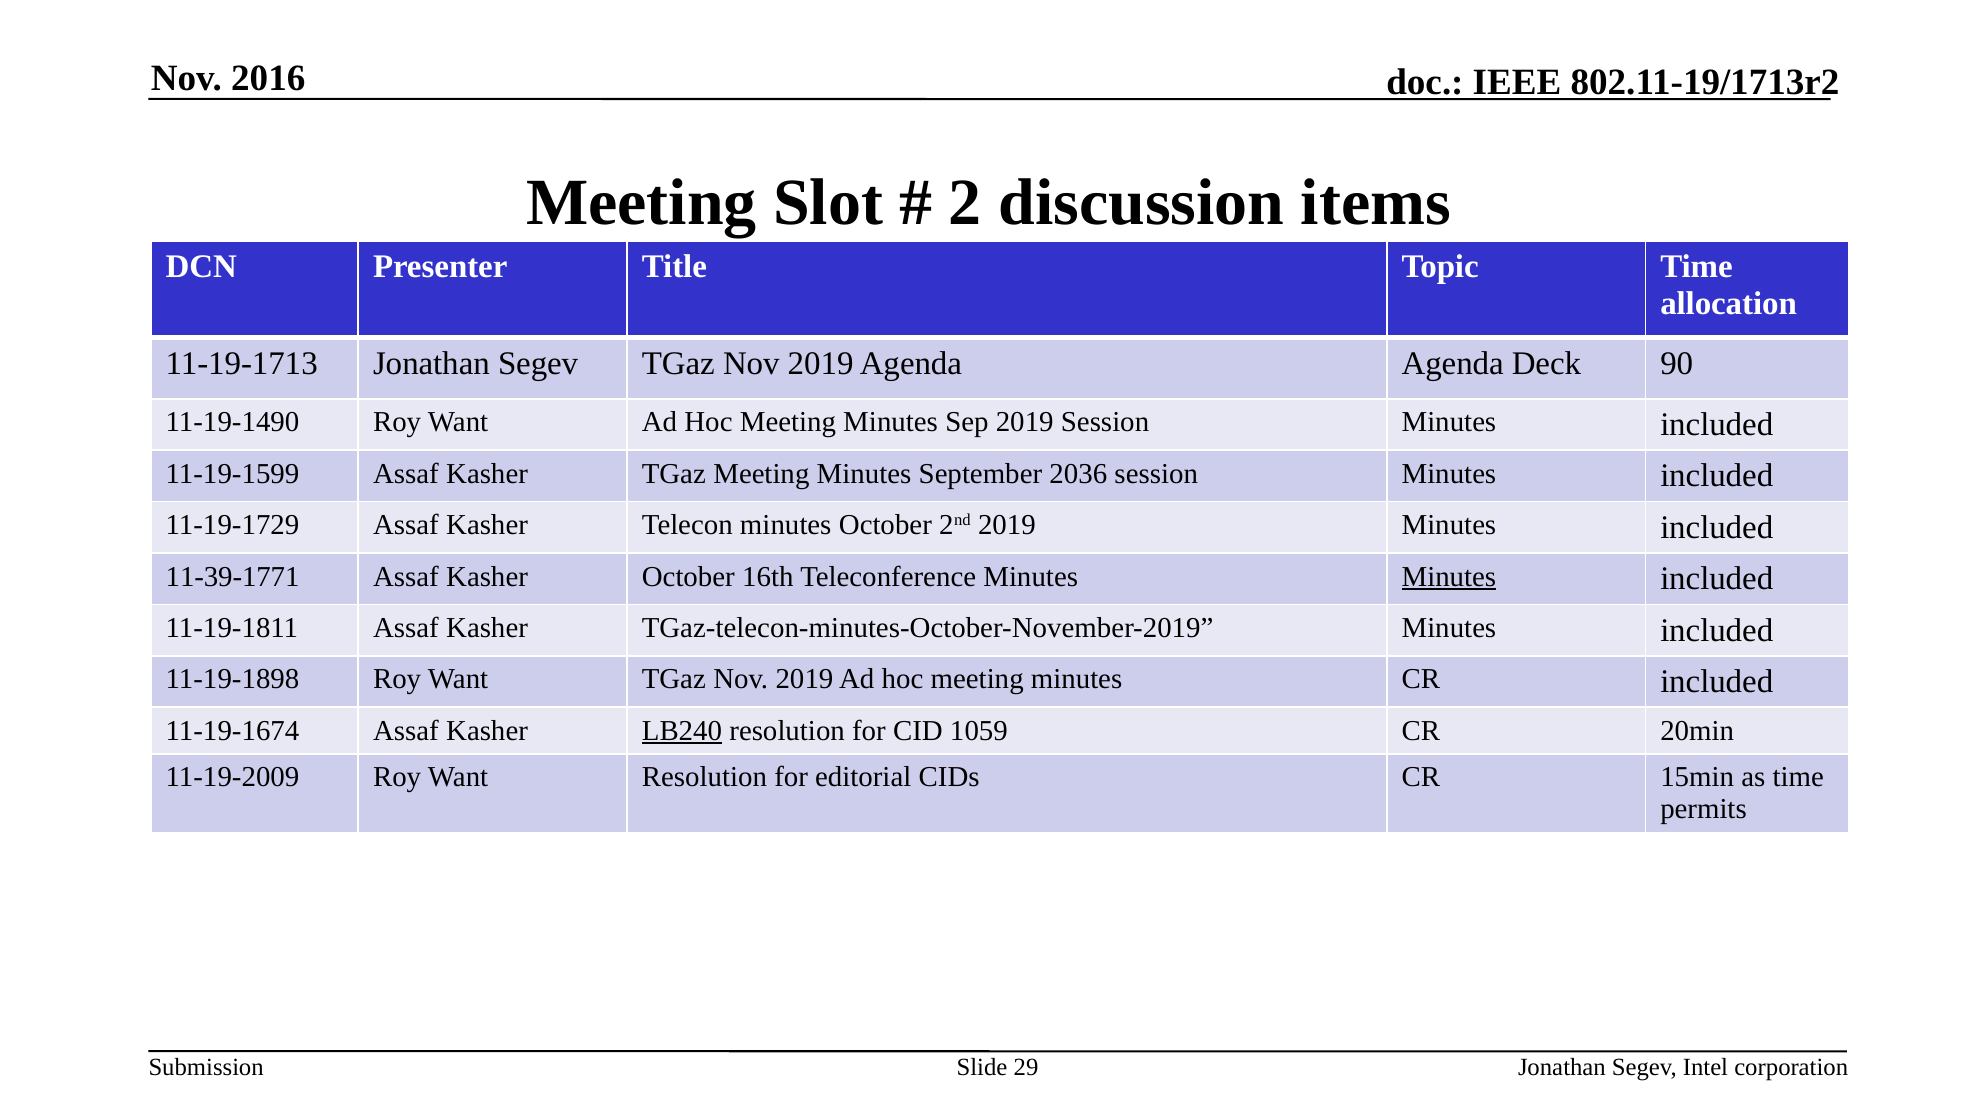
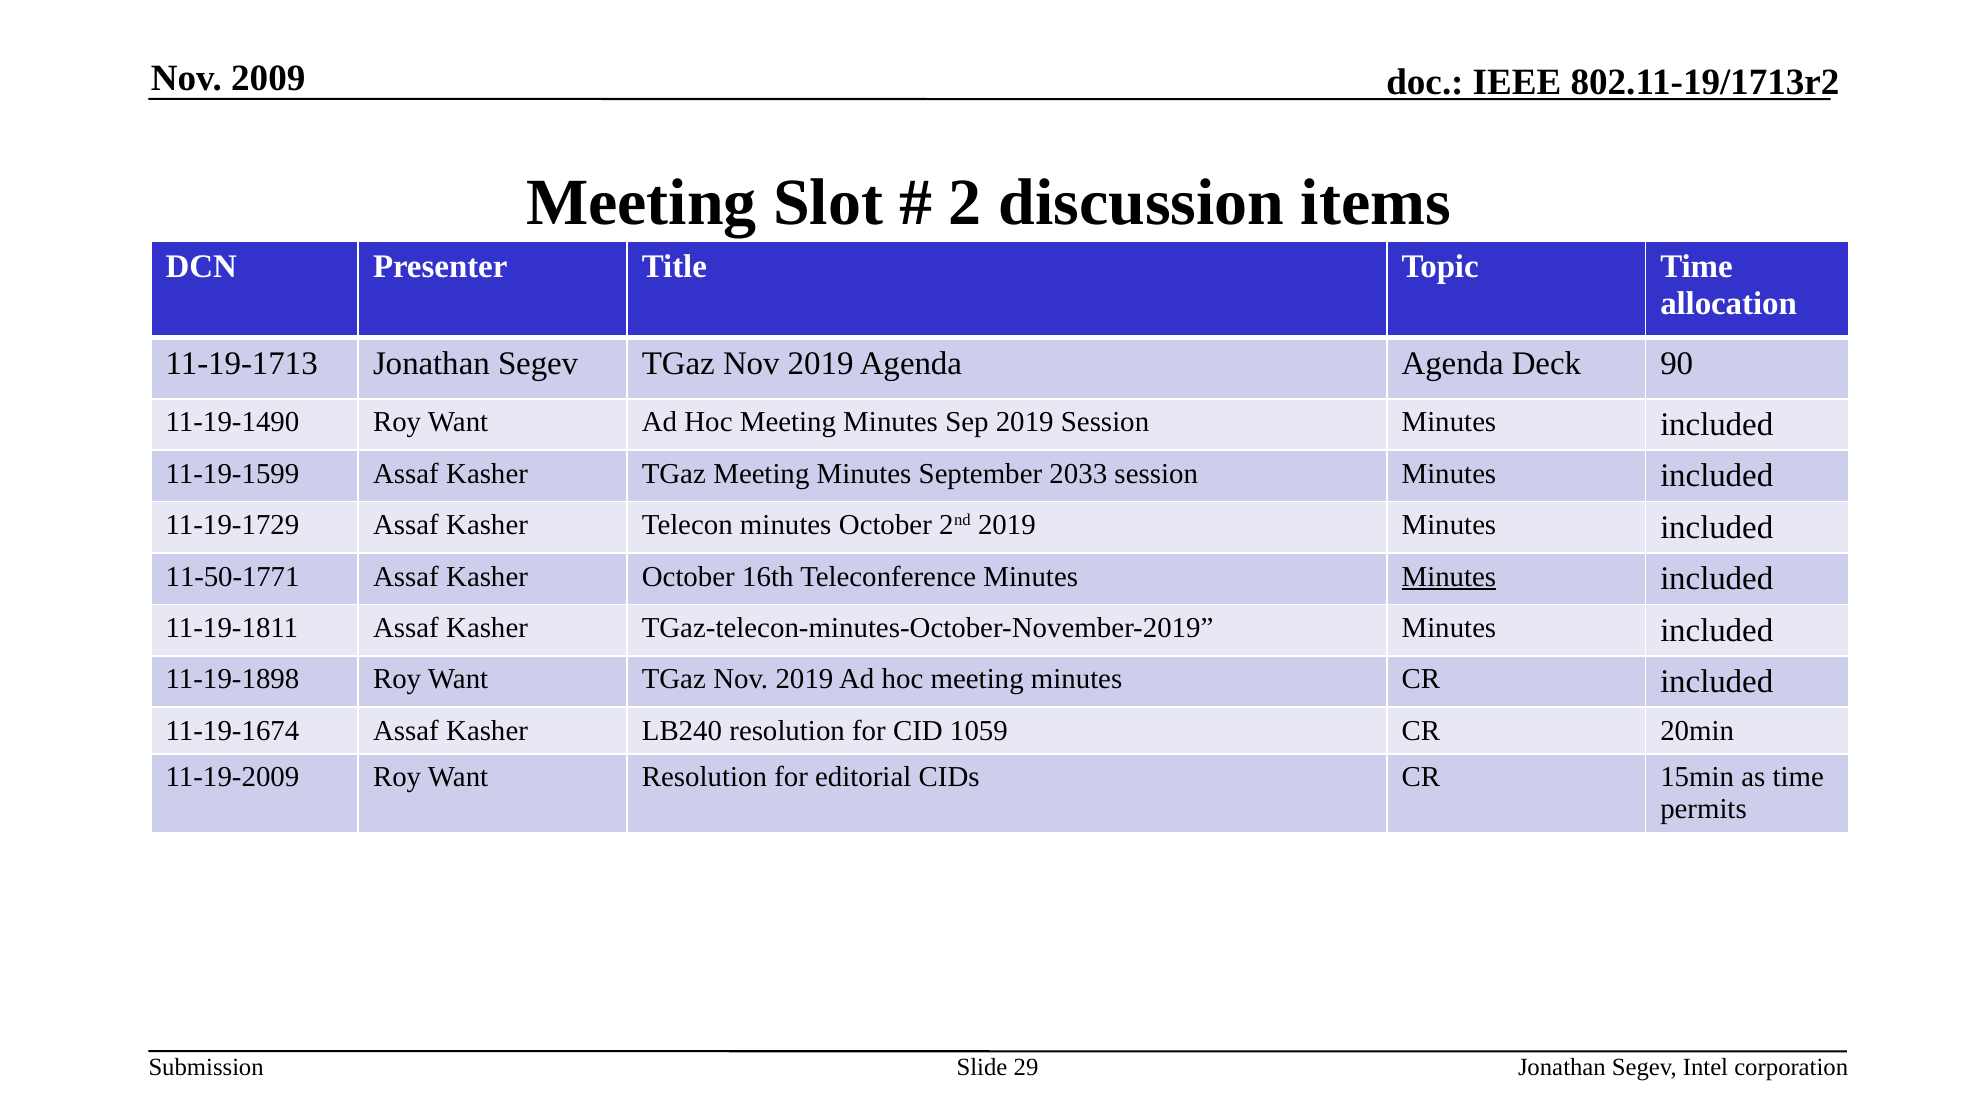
2016: 2016 -> 2009
2036: 2036 -> 2033
11-39-1771: 11-39-1771 -> 11-50-1771
LB240 underline: present -> none
